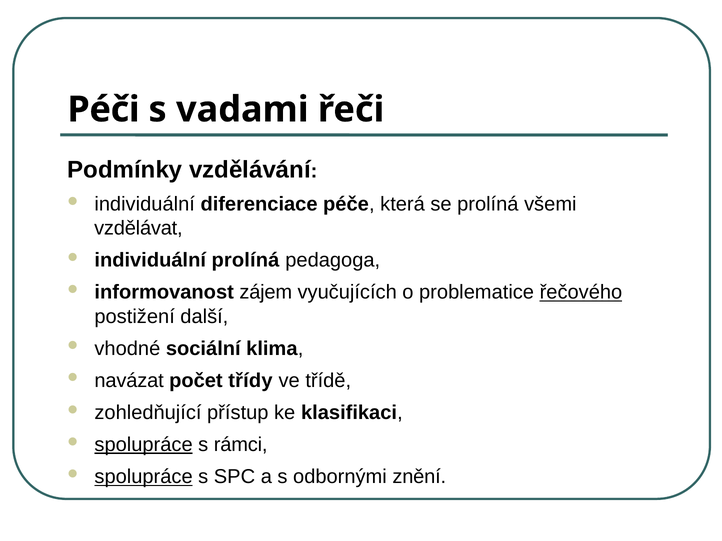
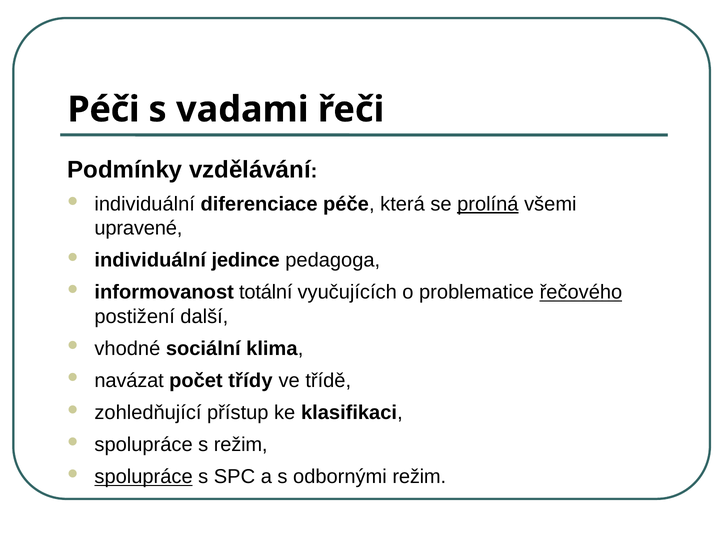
prolíná at (488, 204) underline: none -> present
vzdělávat: vzdělávat -> upravené
individuální prolíná: prolíná -> jedince
zájem: zájem -> totální
spolupráce at (144, 445) underline: present -> none
s rámci: rámci -> režim
odbornými znění: znění -> režim
